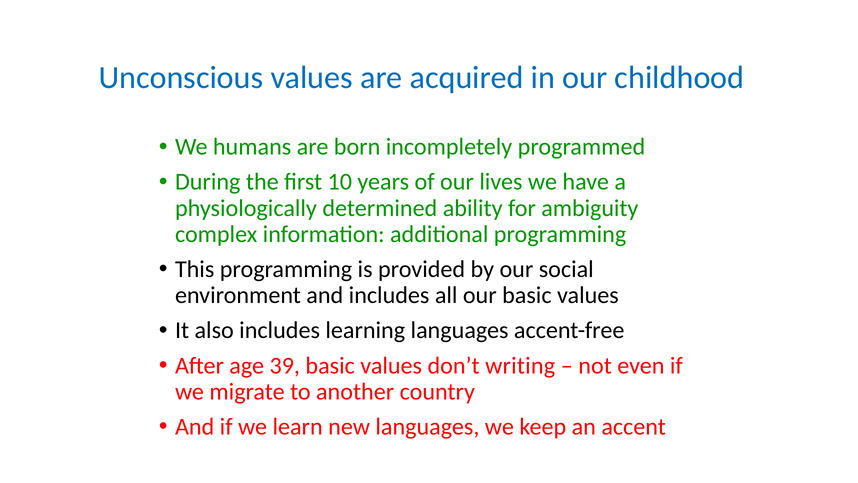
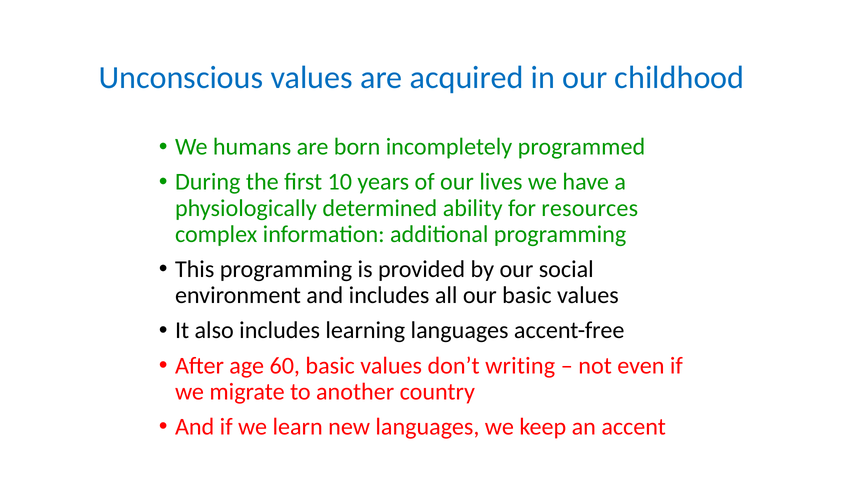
ambiguity: ambiguity -> resources
39: 39 -> 60
